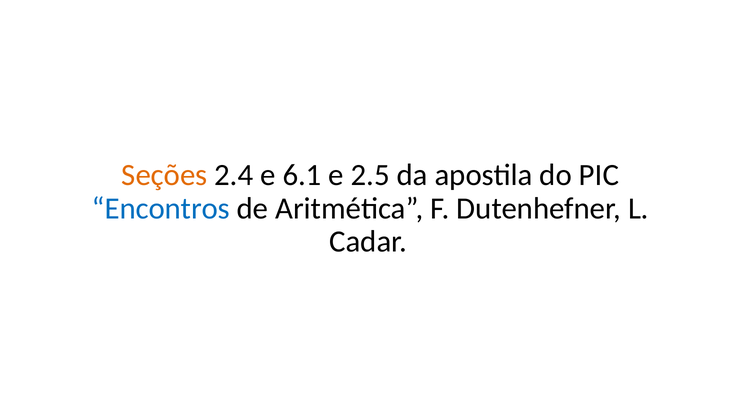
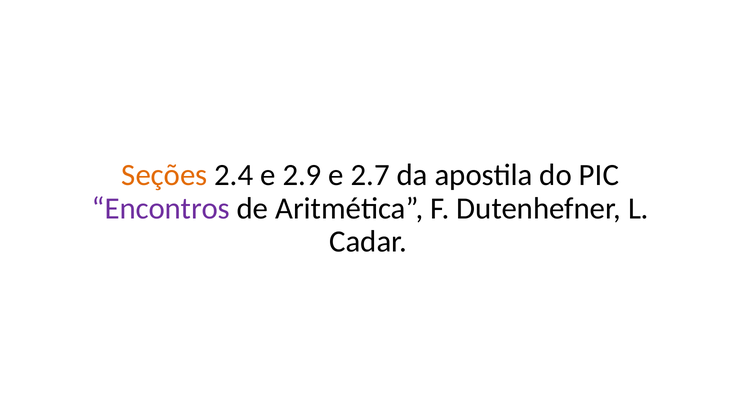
6.1: 6.1 -> 2.9
2.5: 2.5 -> 2.7
Encontros colour: blue -> purple
